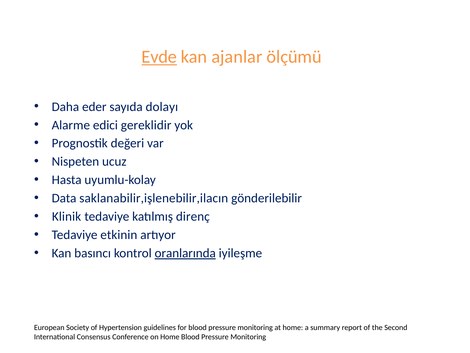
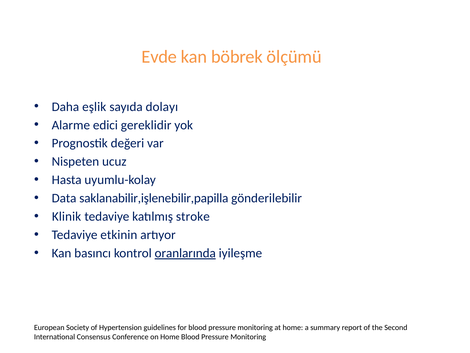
Evde underline: present -> none
ajanlar: ajanlar -> böbrek
eder: eder -> eşlik
saklanabilir,işlenebilir,ilacın: saklanabilir,işlenebilir,ilacın -> saklanabilir,işlenebilir,papilla
direnç: direnç -> stroke
